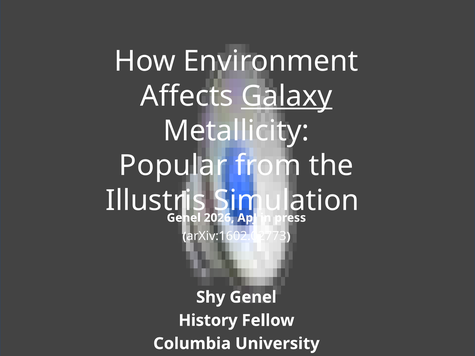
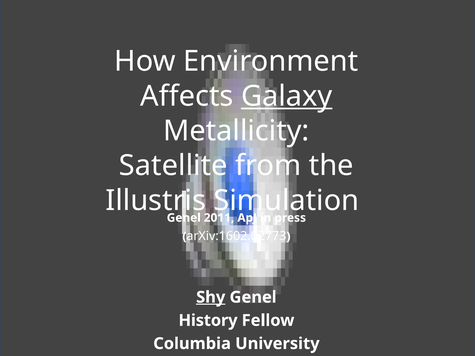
Popular: Popular -> Satellite
2026: 2026 -> 2011
Shy underline: none -> present
